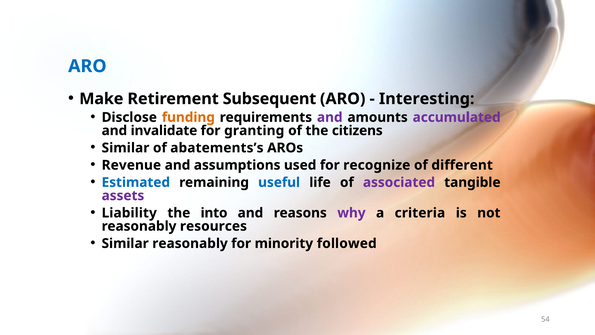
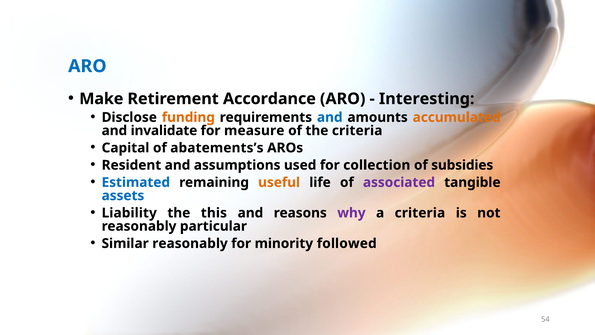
Subsequent: Subsequent -> Accordance
and at (330, 117) colour: purple -> blue
accumulated colour: purple -> orange
granting: granting -> measure
the citizens: citizens -> criteria
Similar at (125, 148): Similar -> Capital
Revenue: Revenue -> Resident
recognize: recognize -> collection
different: different -> subsidies
useful colour: blue -> orange
assets colour: purple -> blue
into: into -> this
resources: resources -> particular
